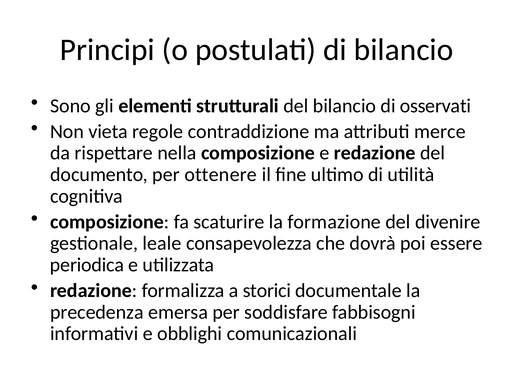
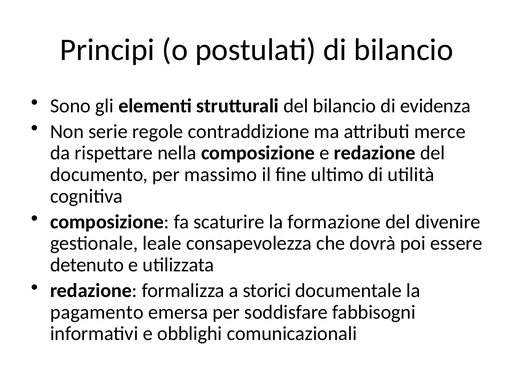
osservati: osservati -> evidenza
vieta: vieta -> serie
ottenere: ottenere -> massimo
periodica: periodica -> detenuto
precedenza: precedenza -> pagamento
